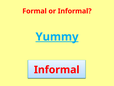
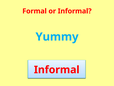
Yummy underline: present -> none
